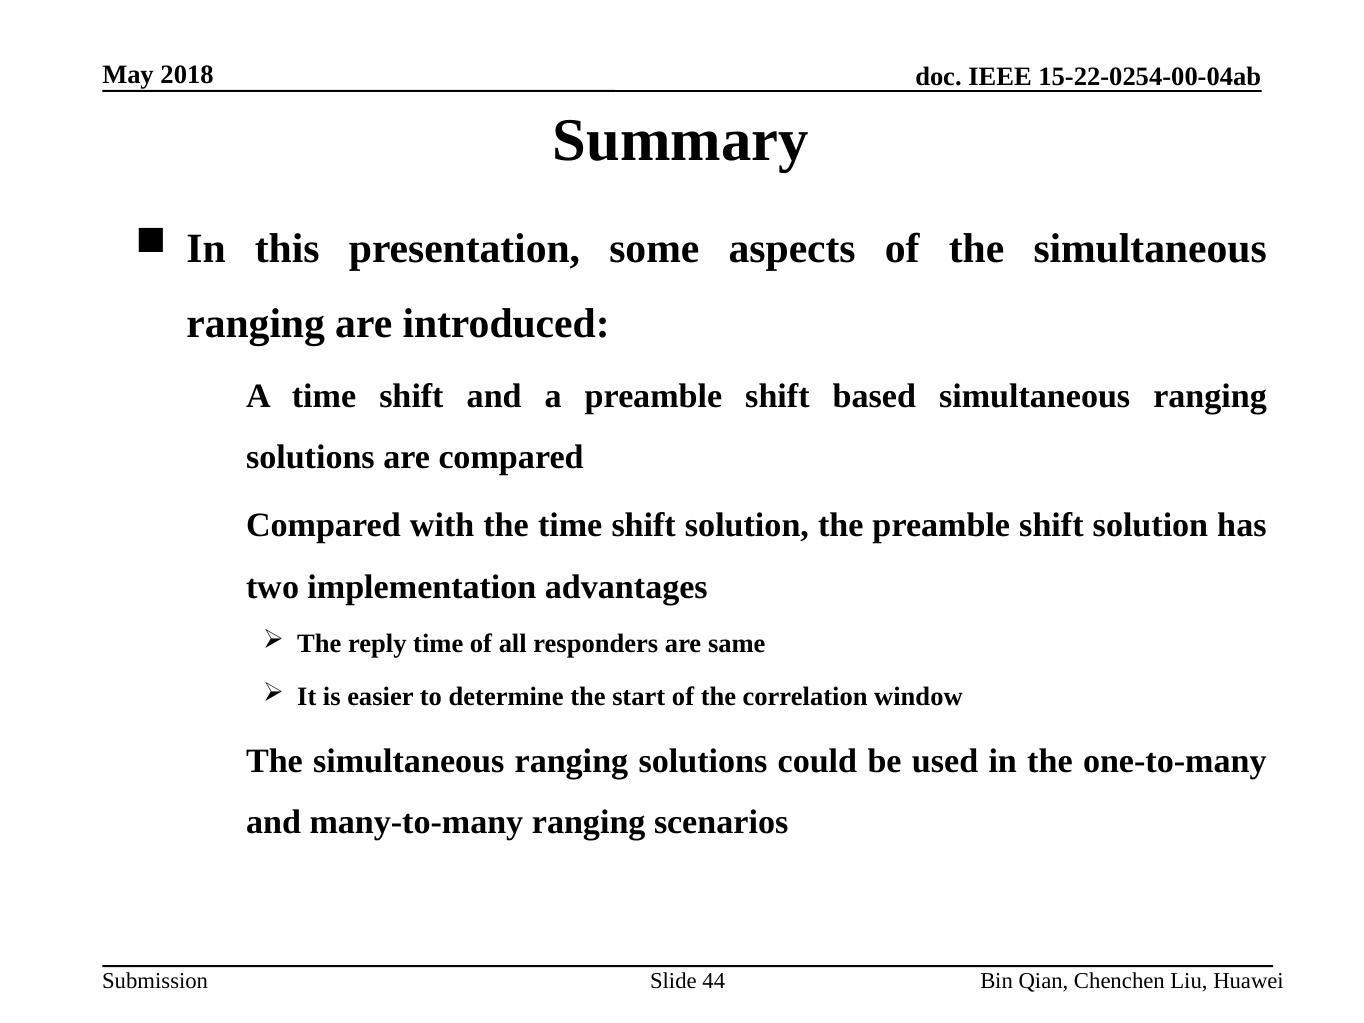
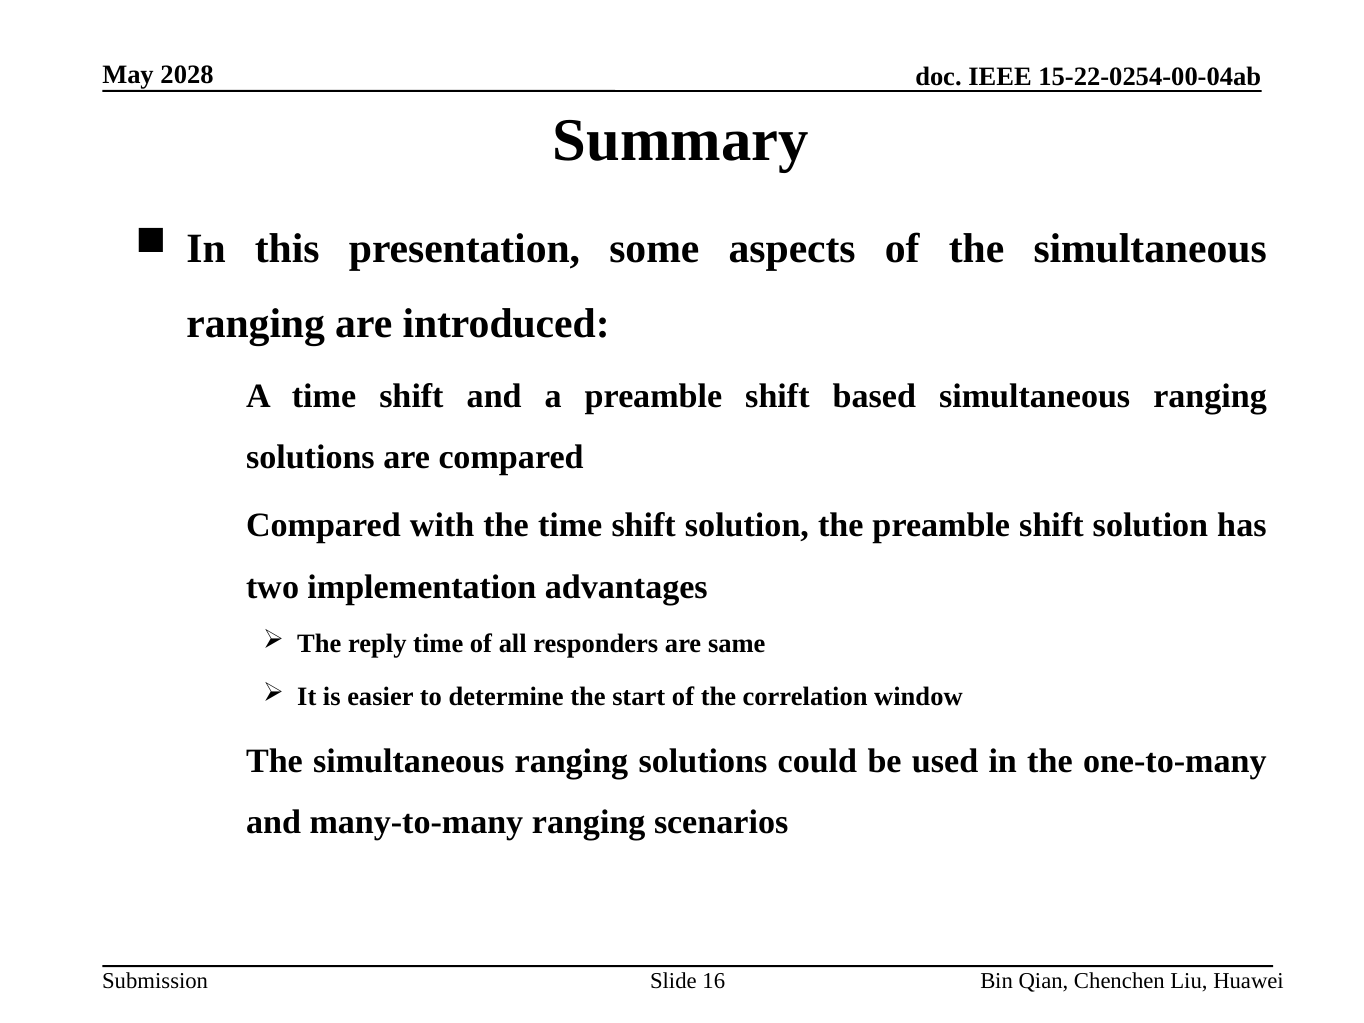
2018: 2018 -> 2028
44: 44 -> 16
